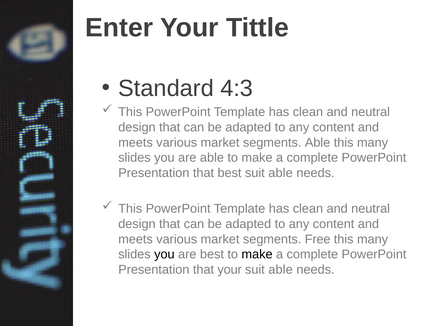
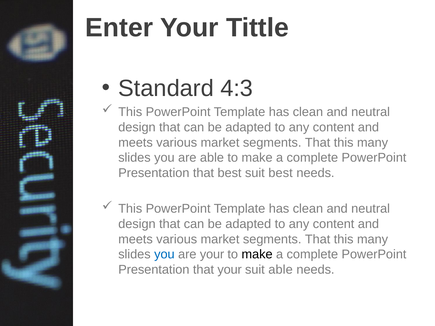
Able at (318, 143): Able -> That
best suit able: able -> best
Free at (318, 239): Free -> That
you at (164, 255) colour: black -> blue
are best: best -> your
